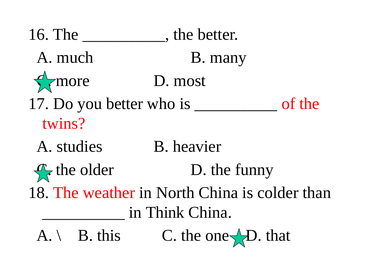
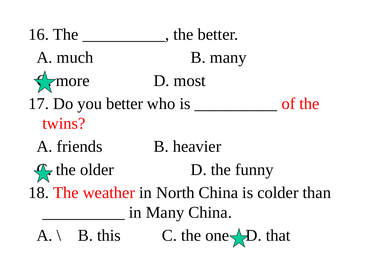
studies: studies -> friends
in Think: Think -> Many
